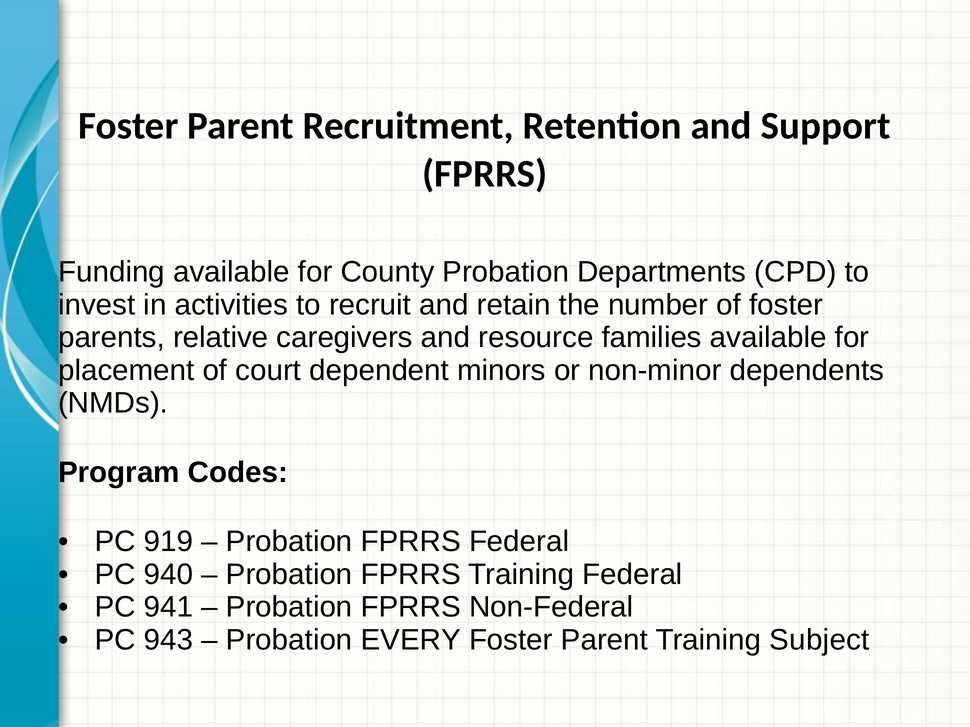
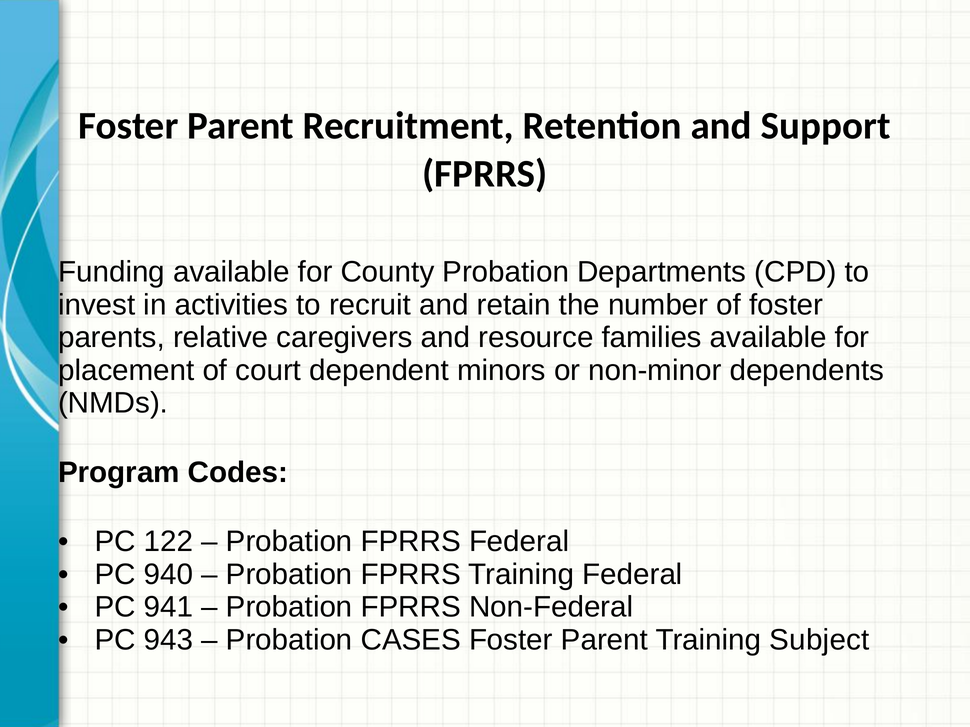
919: 919 -> 122
EVERY: EVERY -> CASES
